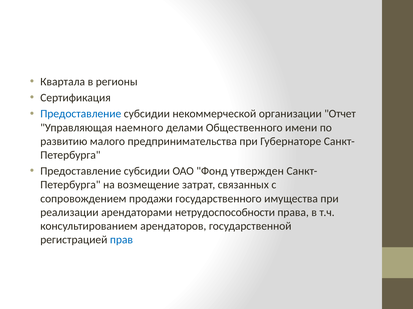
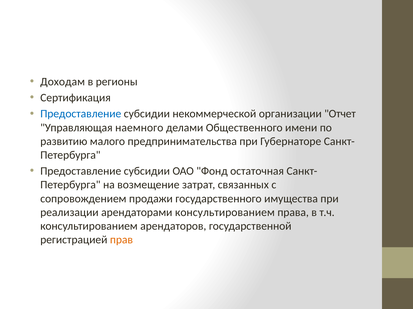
Квартала: Квартала -> Доходам
утвержден: утвержден -> остаточная
арендаторами нетрудоспособности: нетрудоспособности -> консультированием
прав colour: blue -> orange
